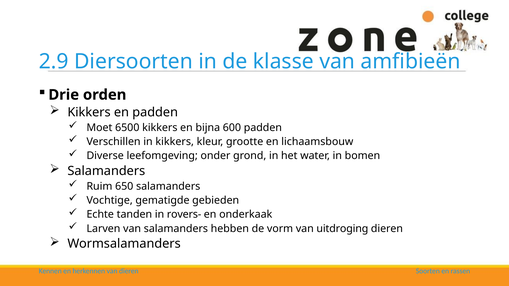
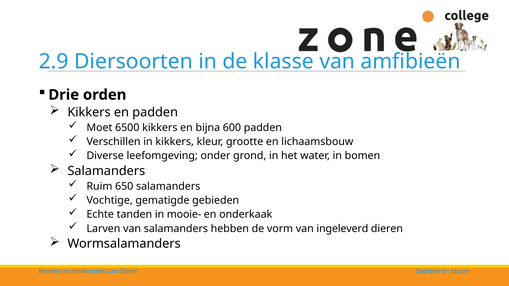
rovers-: rovers- -> mooie-
uitdroging: uitdroging -> ingeleverd
